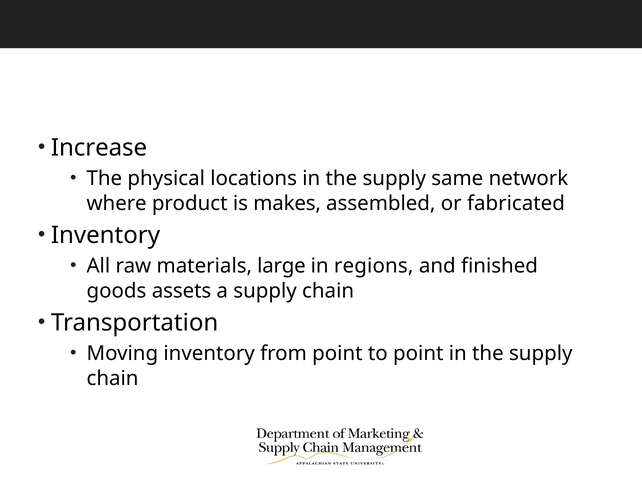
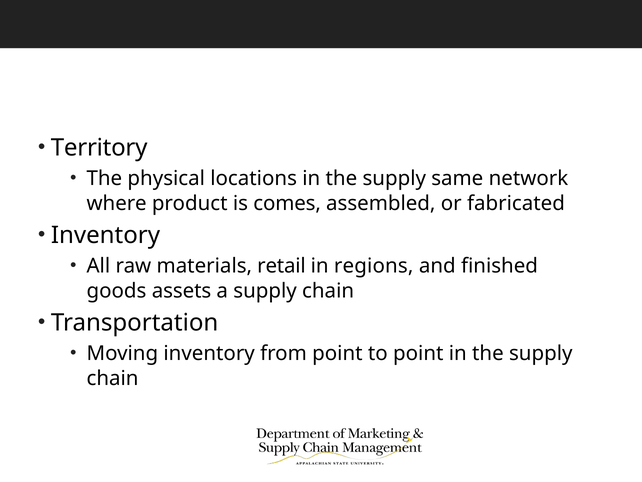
Increase: Increase -> Territory
makes: makes -> comes
large: large -> retail
